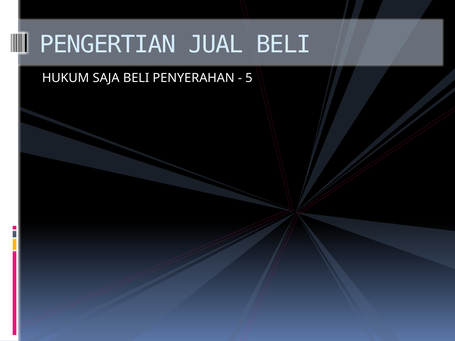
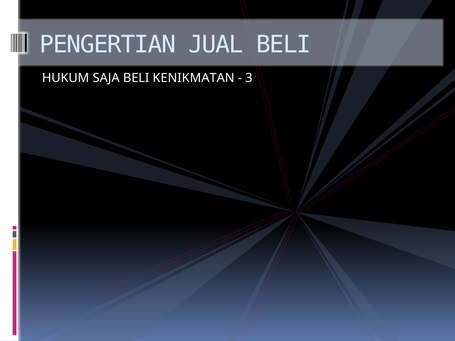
PENYERAHAN: PENYERAHAN -> KENIKMATAN
5: 5 -> 3
